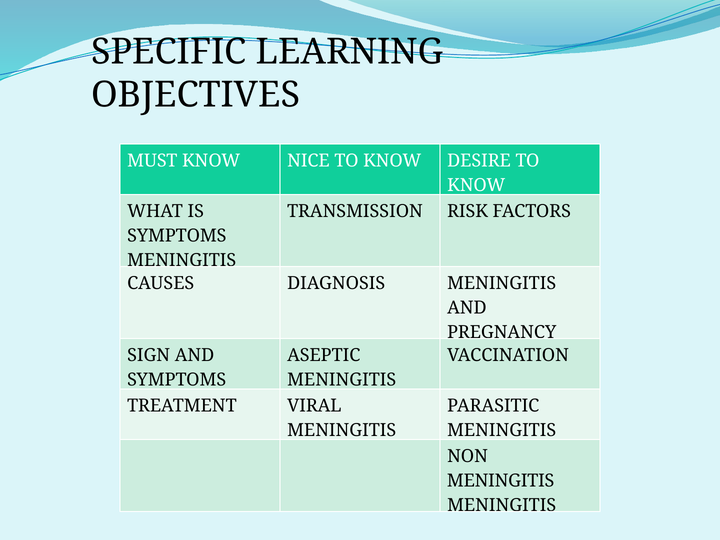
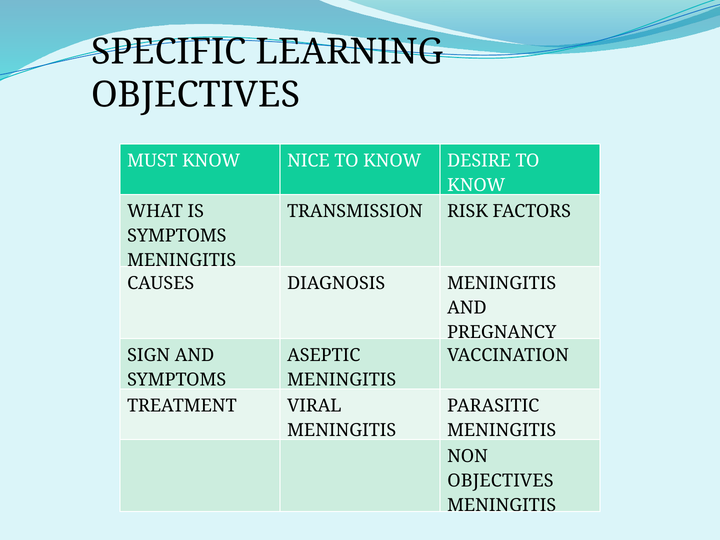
MENINGITIS at (501, 481): MENINGITIS -> OBJECTIVES
